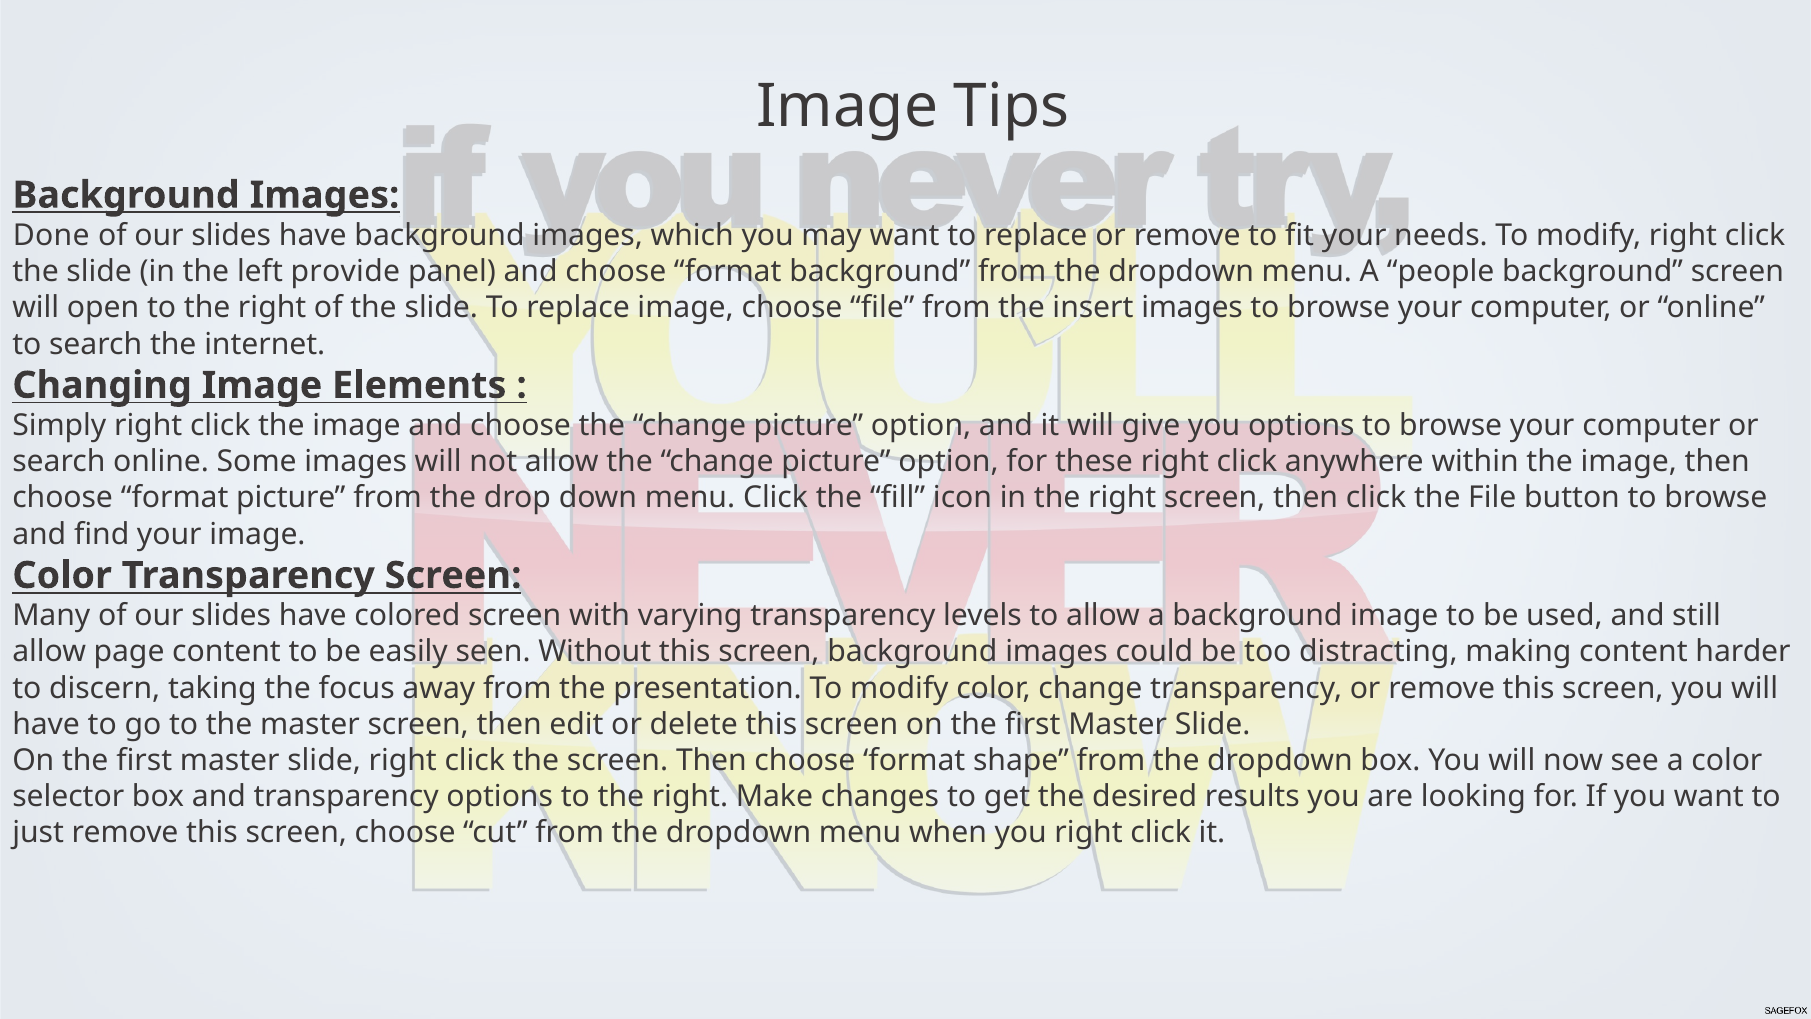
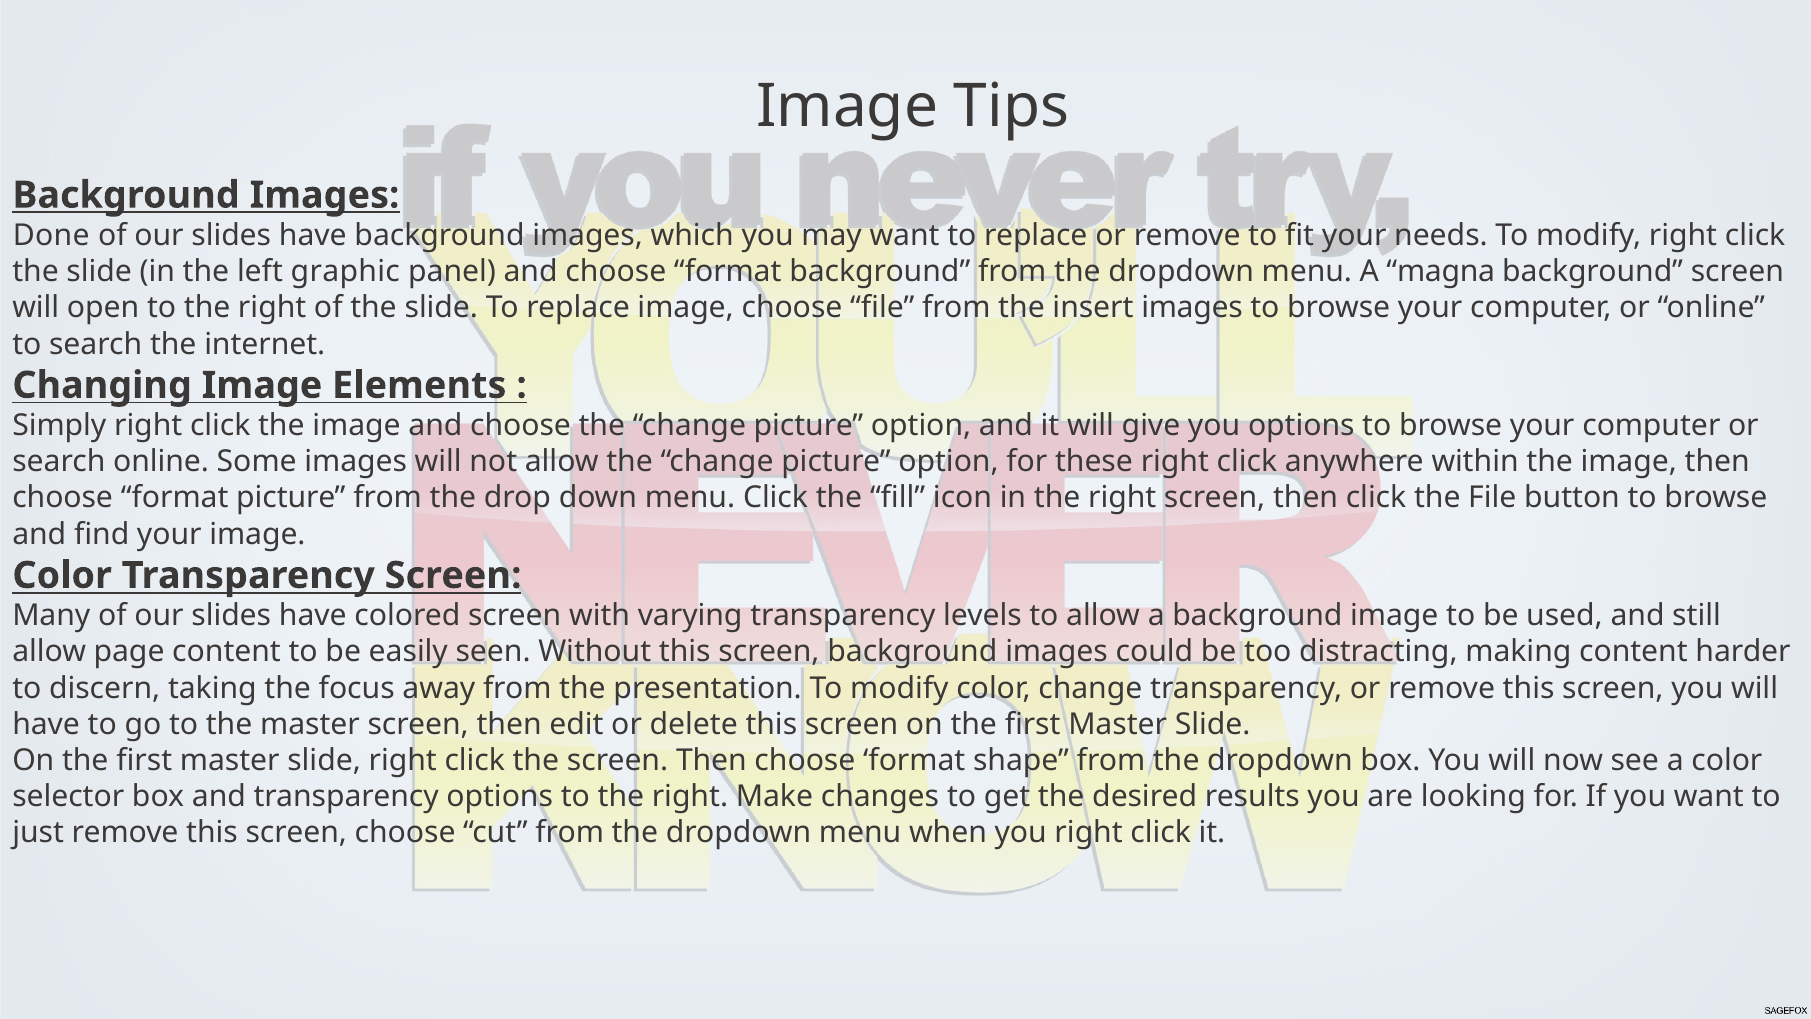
provide: provide -> graphic
people: people -> magna
